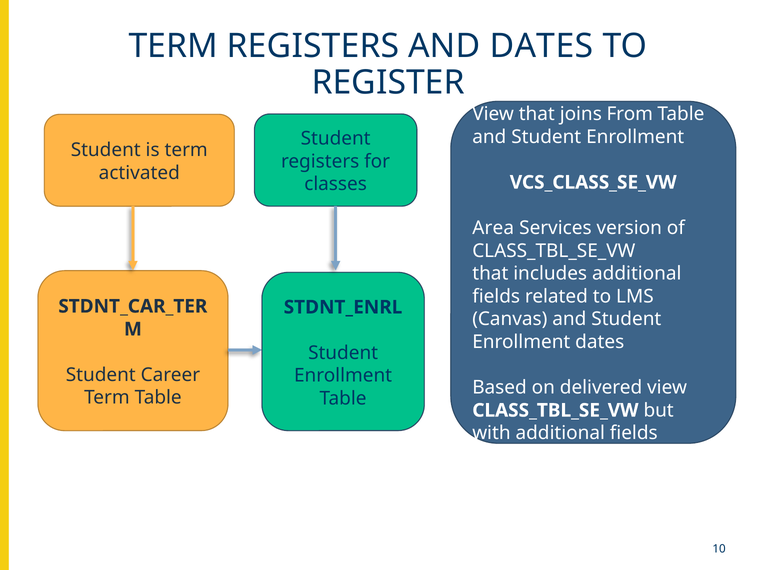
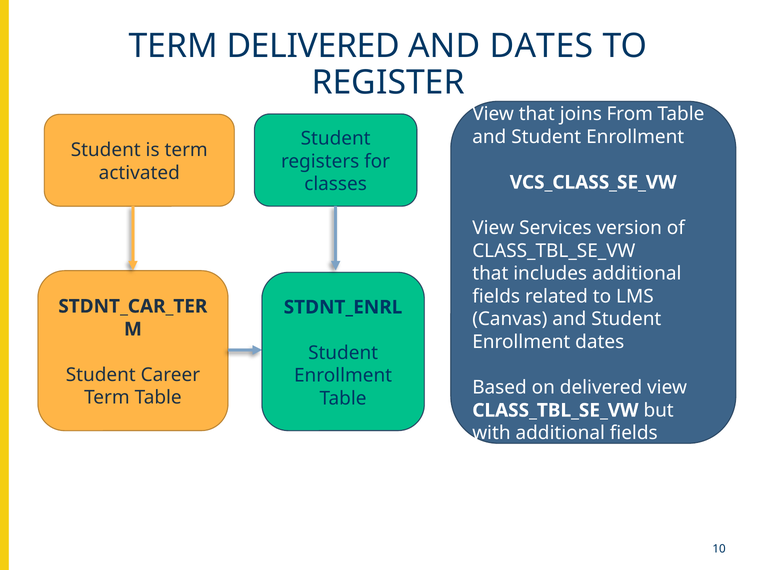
TERM REGISTERS: REGISTERS -> DELIVERED
Area at (493, 228): Area -> View
